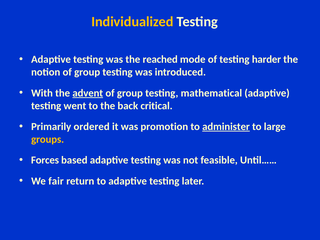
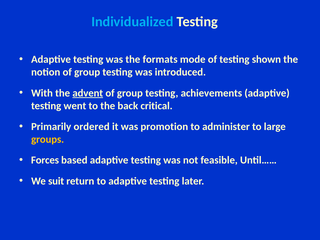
Individualized colour: yellow -> light blue
reached: reached -> formats
harder: harder -> shown
mathematical: mathematical -> achievements
administer underline: present -> none
fair: fair -> suit
